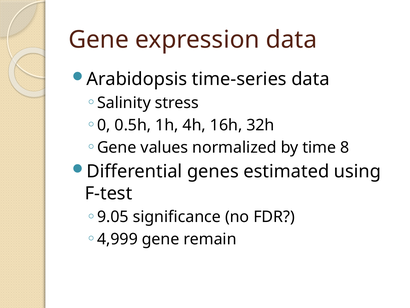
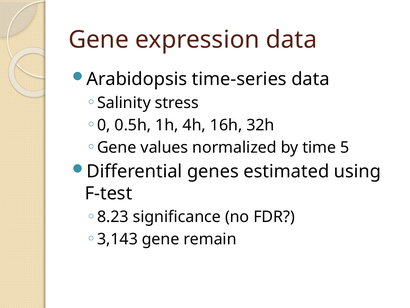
8: 8 -> 5
9.05: 9.05 -> 8.23
4,999: 4,999 -> 3,143
